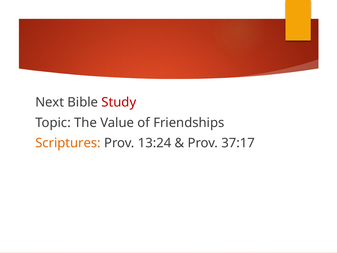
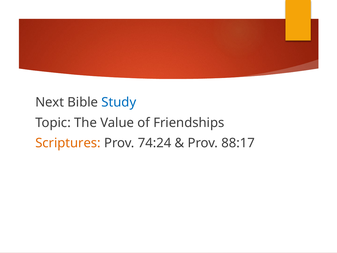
Study colour: red -> blue
13:24: 13:24 -> 74:24
37:17: 37:17 -> 88:17
